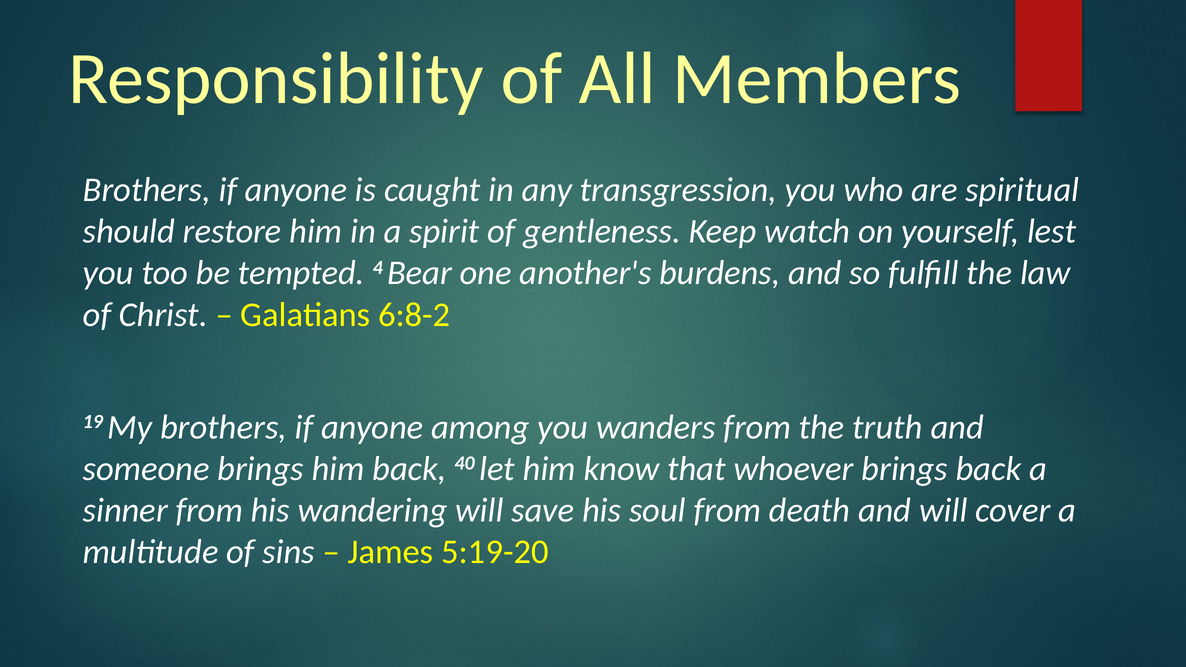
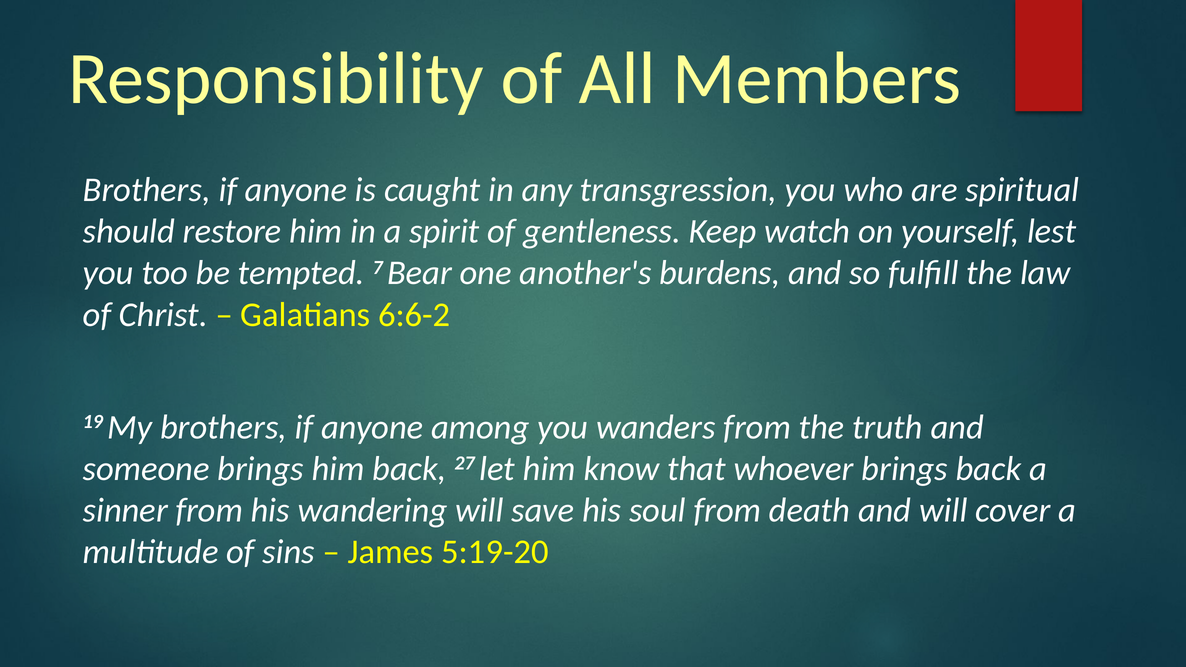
4: 4 -> 7
6:8-2: 6:8-2 -> 6:6-2
40: 40 -> 27
